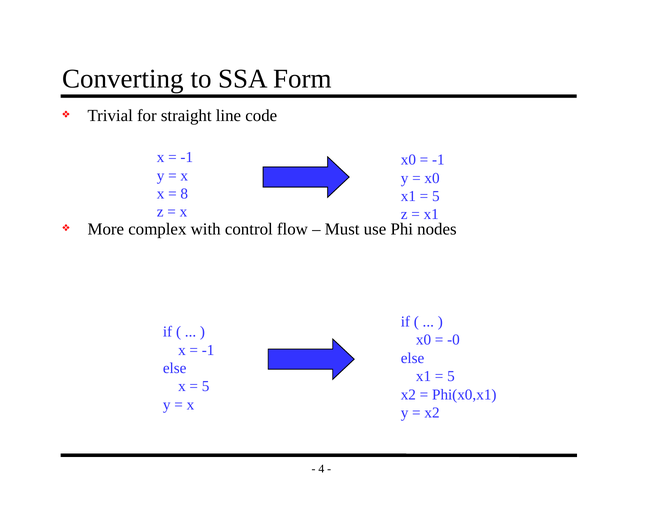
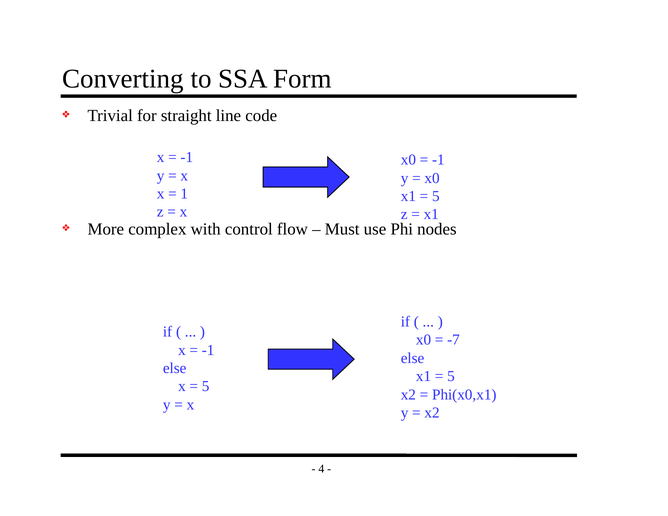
8: 8 -> 1
-0: -0 -> -7
